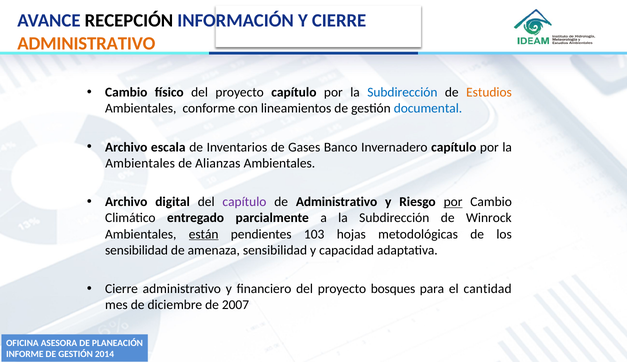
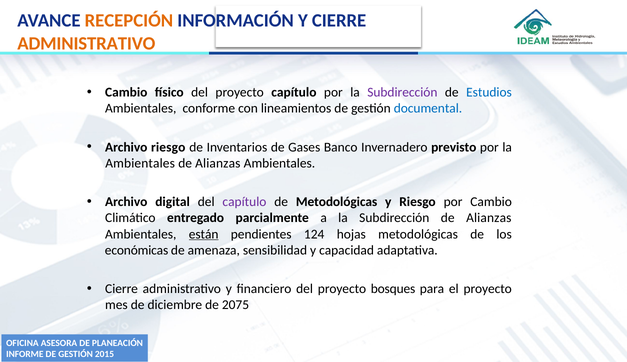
RECEPCIÓN colour: black -> orange
Subdirección at (402, 92) colour: blue -> purple
Estudios colour: orange -> blue
Archivo escala: escala -> riesgo
Invernadero capítulo: capítulo -> previsto
de Administrativo: Administrativo -> Metodológicas
por at (453, 202) underline: present -> none
Subdirección de Winrock: Winrock -> Alianzas
103: 103 -> 124
sensibilidad at (137, 250): sensibilidad -> económicas
el cantidad: cantidad -> proyecto
2007: 2007 -> 2075
2014: 2014 -> 2015
